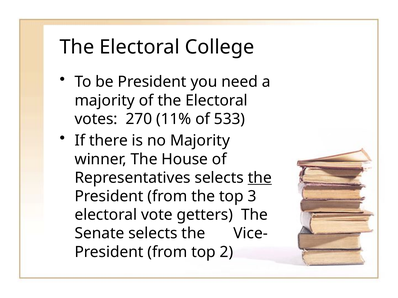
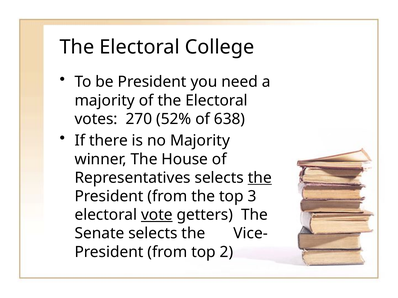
11%: 11% -> 52%
533: 533 -> 638
vote underline: none -> present
